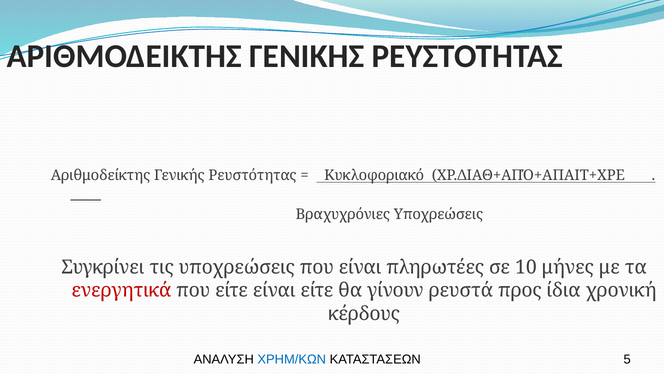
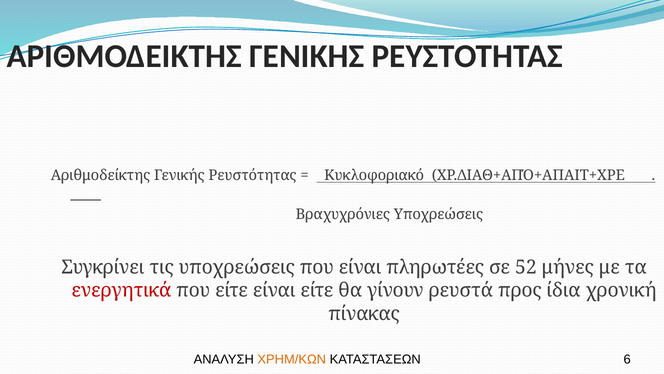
10: 10 -> 52
κέρδους: κέρδους -> πίνακας
ΧΡΗΜ/ΚΩΝ colour: blue -> orange
5: 5 -> 6
